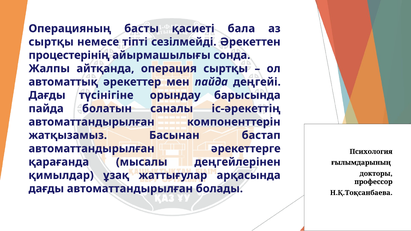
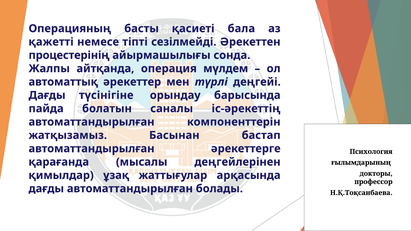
сыртқы at (51, 42): сыртқы -> қажетті
операция сыртқы: сыртқы -> мүлдем
мен пайда: пайда -> түрлі
